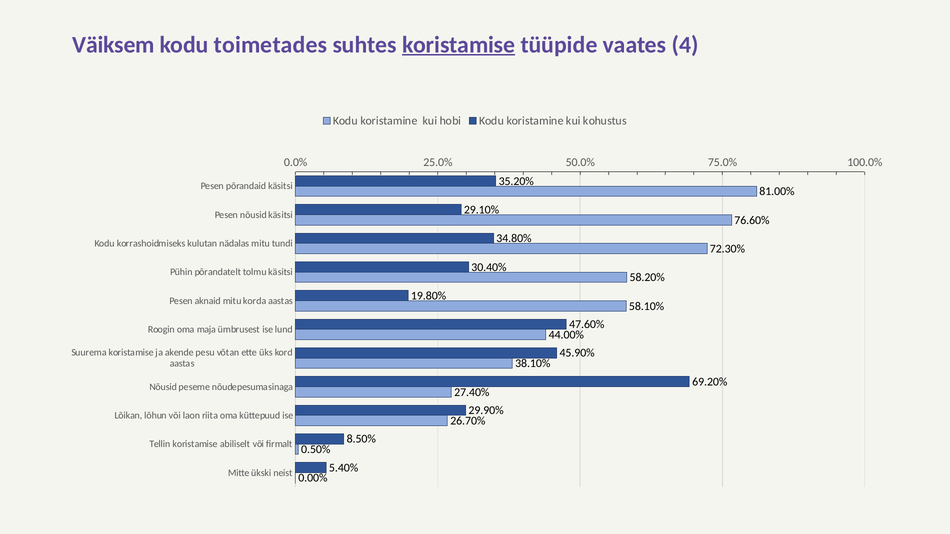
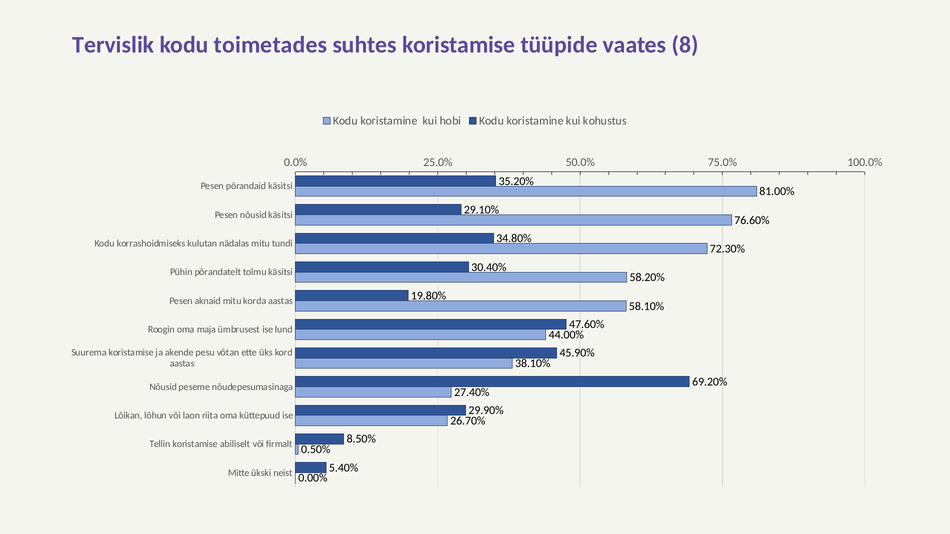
Väiksem: Väiksem -> Tervislik
koristamise at (459, 45) underline: present -> none
4: 4 -> 8
